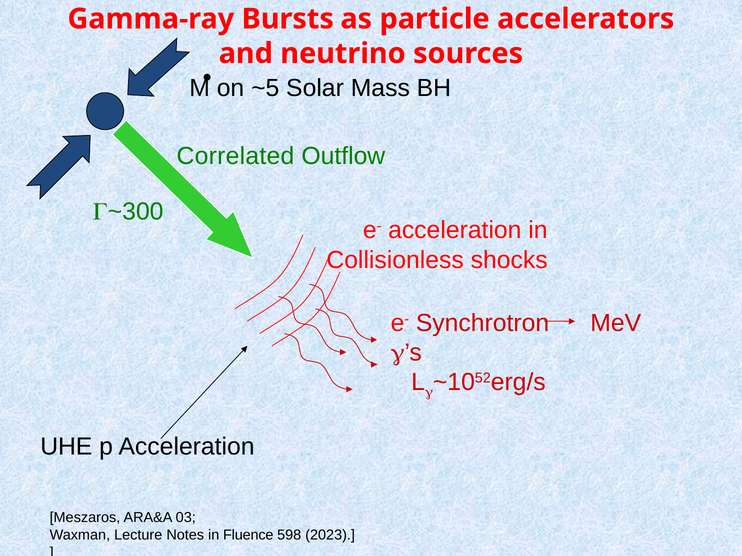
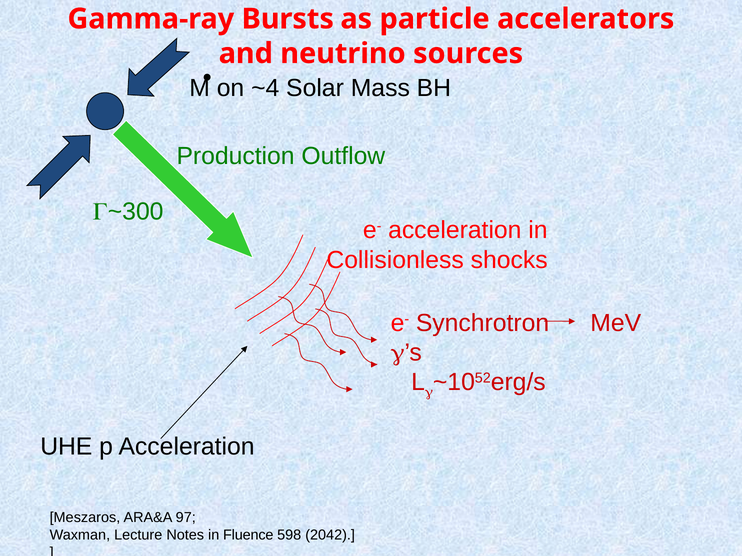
~5: ~5 -> ~4
Correlated: Correlated -> Production
03: 03 -> 97
2023: 2023 -> 2042
